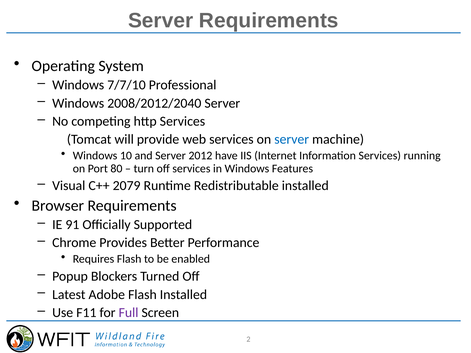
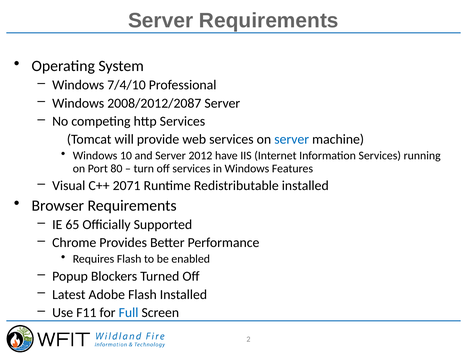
7/7/10: 7/7/10 -> 7/4/10
2008/2012/2040: 2008/2012/2040 -> 2008/2012/2087
2079: 2079 -> 2071
91: 91 -> 65
Full colour: purple -> blue
